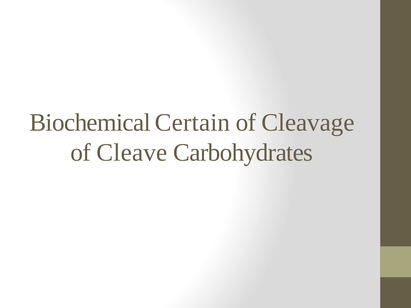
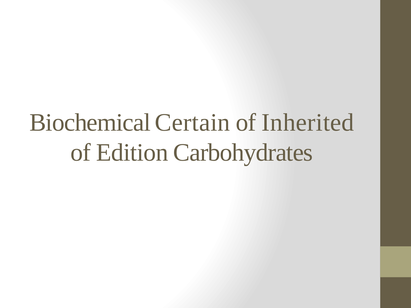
Cleavage: Cleavage -> Inherited
Cleave: Cleave -> Edition
